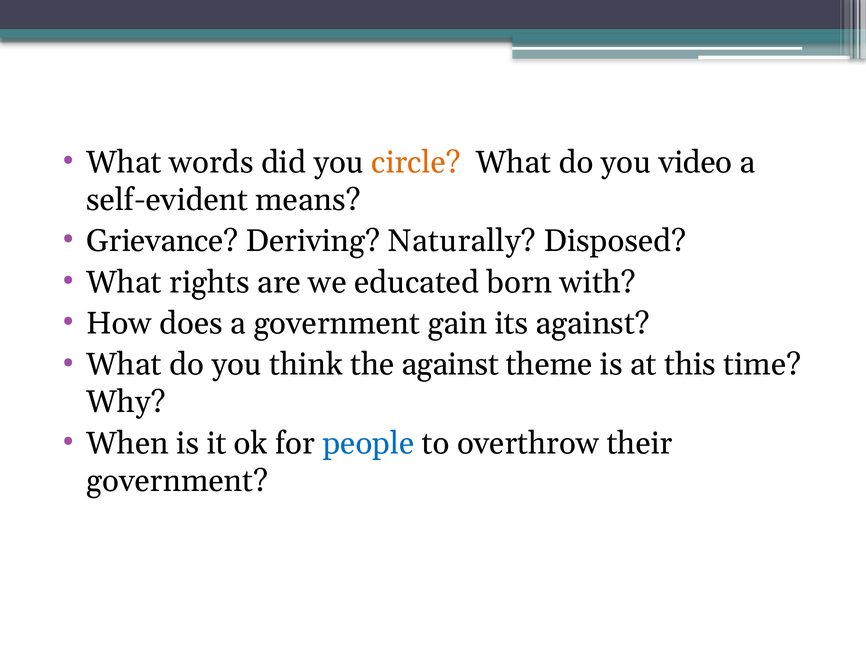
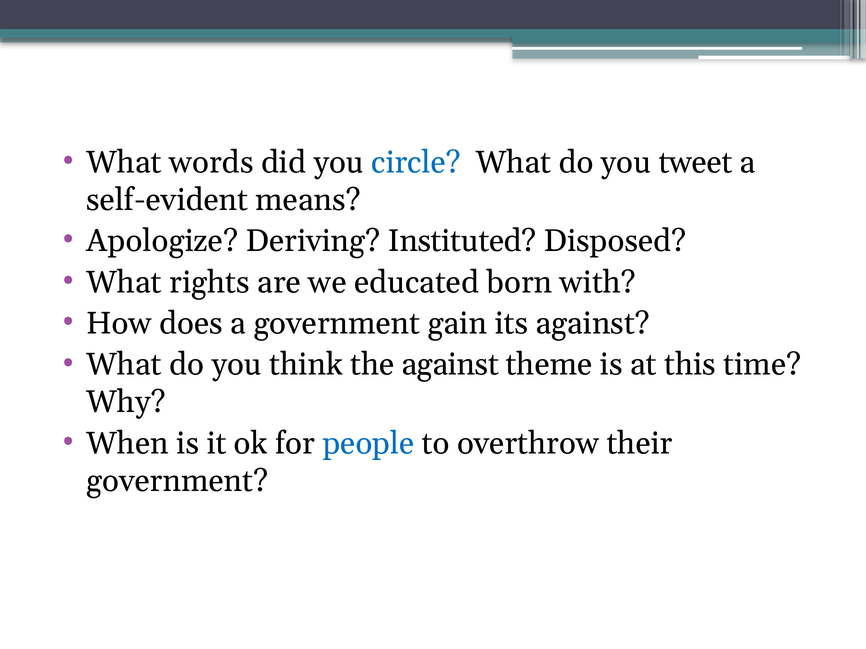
circle colour: orange -> blue
video: video -> tweet
Grievance: Grievance -> Apologize
Naturally: Naturally -> Instituted
